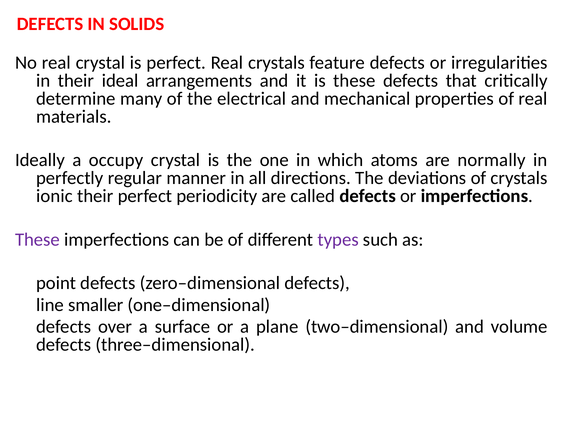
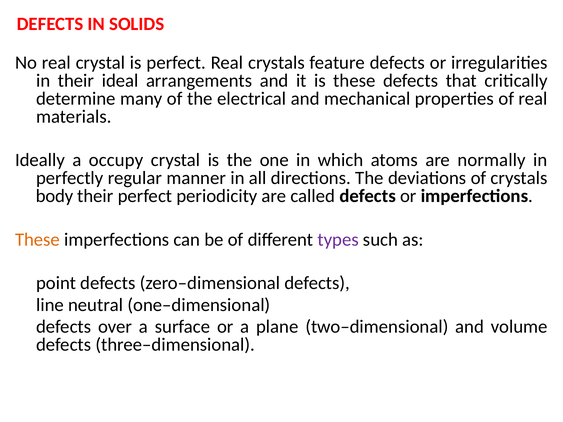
ionic: ionic -> body
These at (37, 240) colour: purple -> orange
smaller: smaller -> neutral
